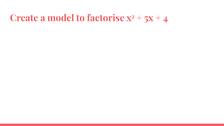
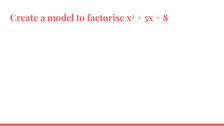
4: 4 -> 8
